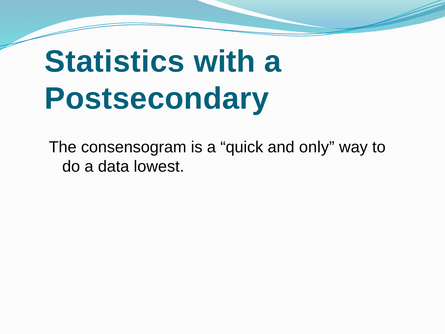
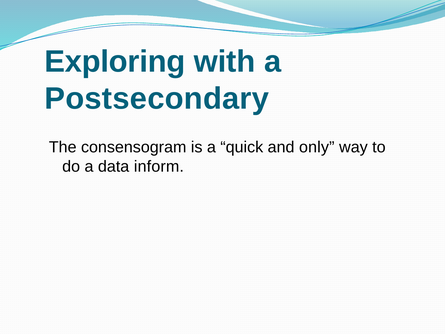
Statistics: Statistics -> Exploring
lowest: lowest -> inform
